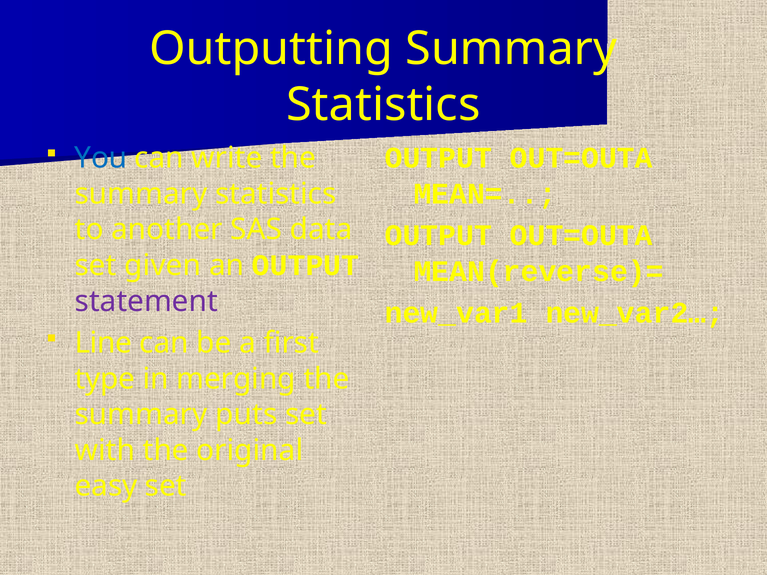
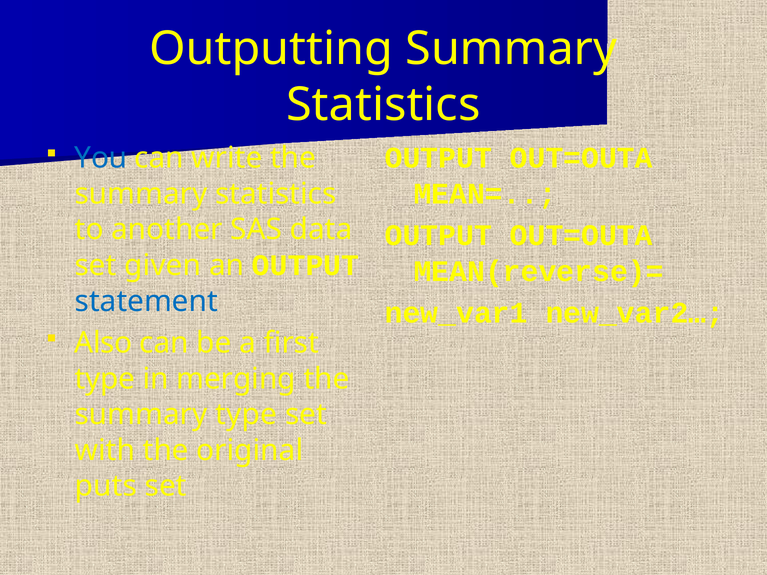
statement colour: purple -> blue
Line: Line -> Also
summary puts: puts -> type
easy: easy -> puts
